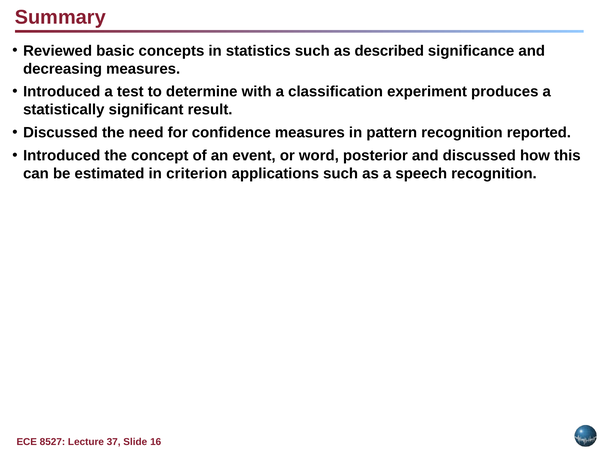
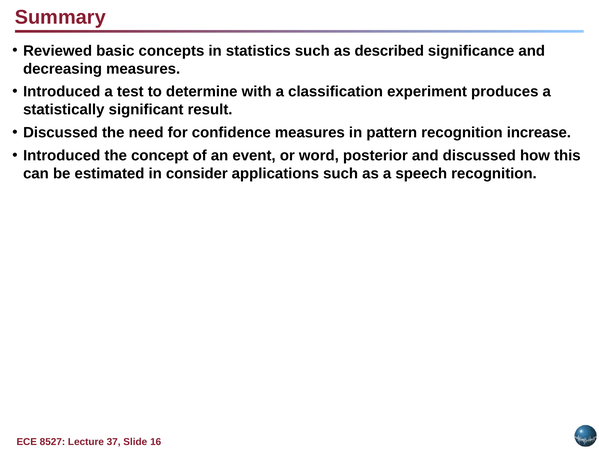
reported: reported -> increase
criterion: criterion -> consider
